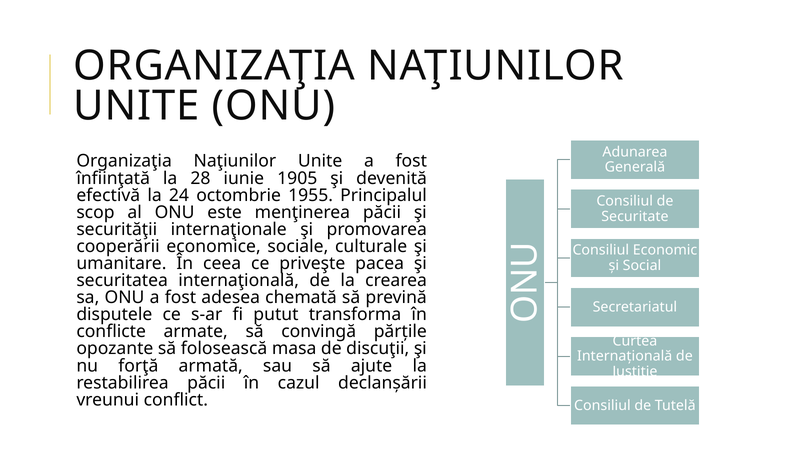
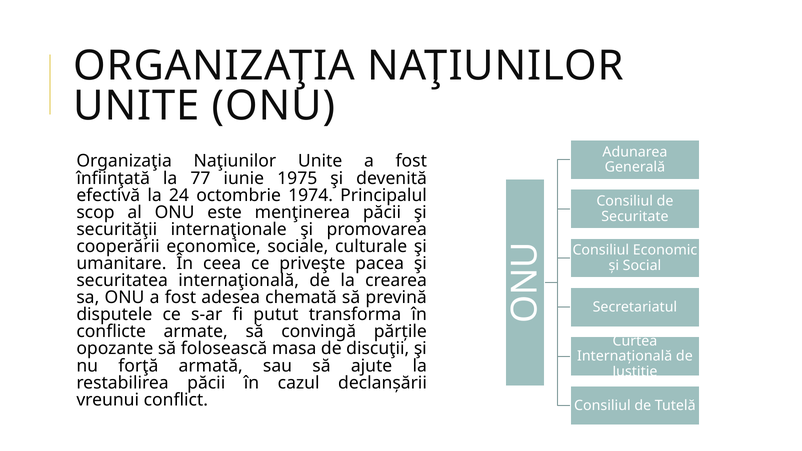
28: 28 -> 77
1905: 1905 -> 1975
1955: 1955 -> 1974
